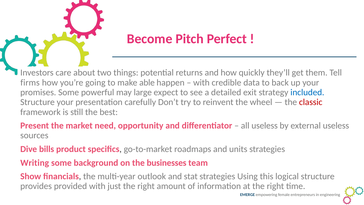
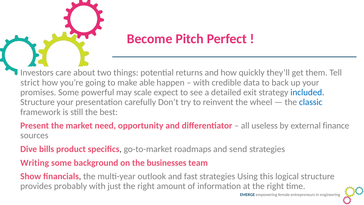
firms: firms -> strict
large: large -> scale
classic colour: red -> blue
external useless: useless -> finance
units: units -> send
stat: stat -> fast
provided: provided -> probably
